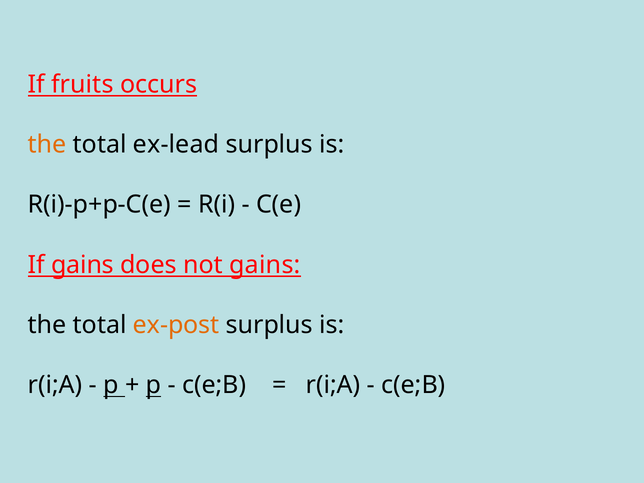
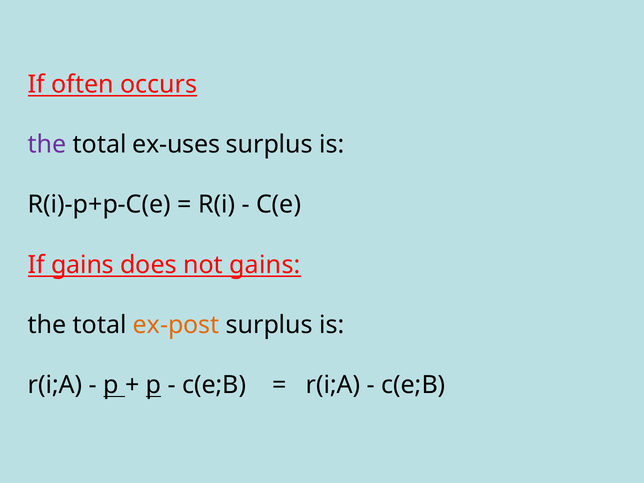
fruits: fruits -> often
the at (47, 144) colour: orange -> purple
ex-lead: ex-lead -> ex-uses
